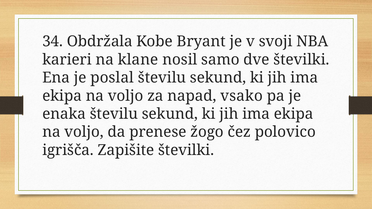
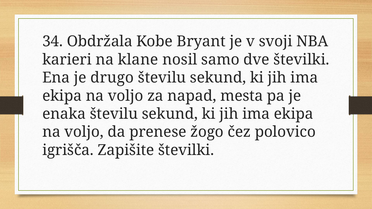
poslal: poslal -> drugo
vsako: vsako -> mesta
